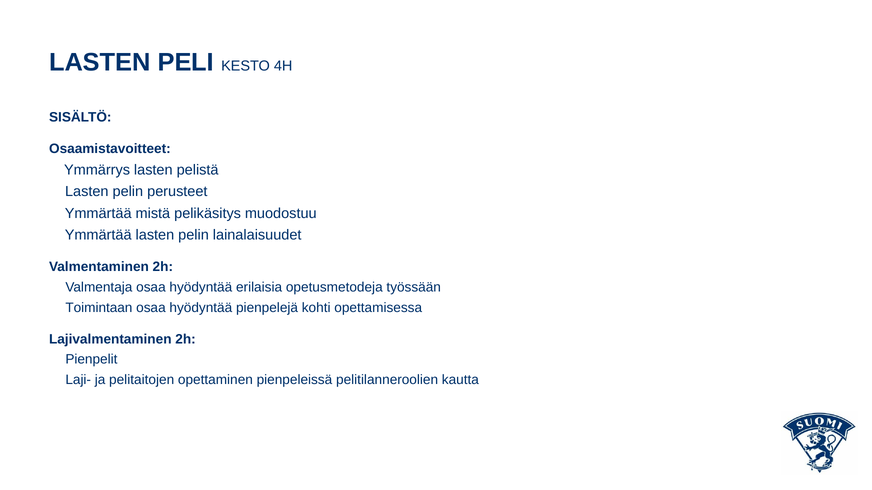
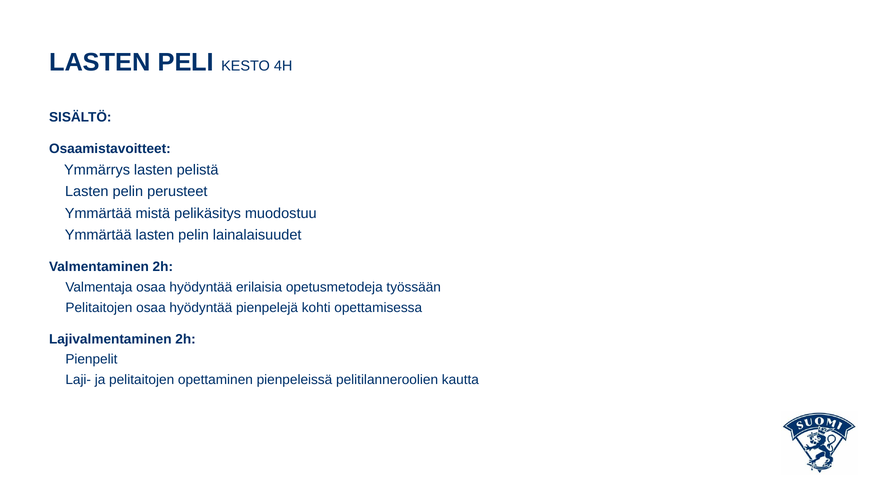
Toimintaan at (99, 308): Toimintaan -> Pelitaitojen
